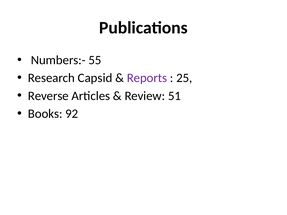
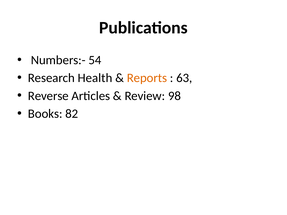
55: 55 -> 54
Capsid: Capsid -> Health
Reports colour: purple -> orange
25: 25 -> 63
51: 51 -> 98
92: 92 -> 82
